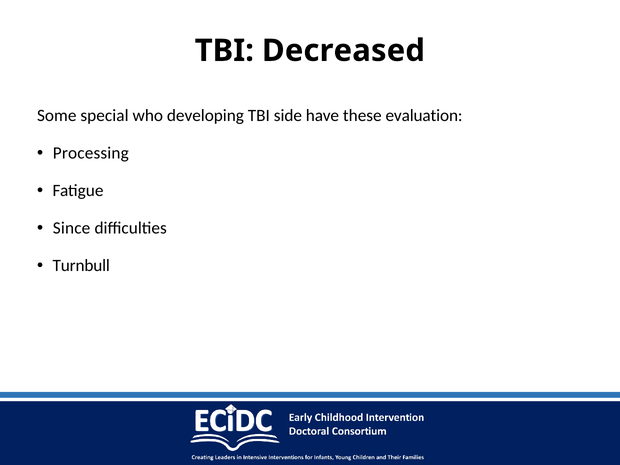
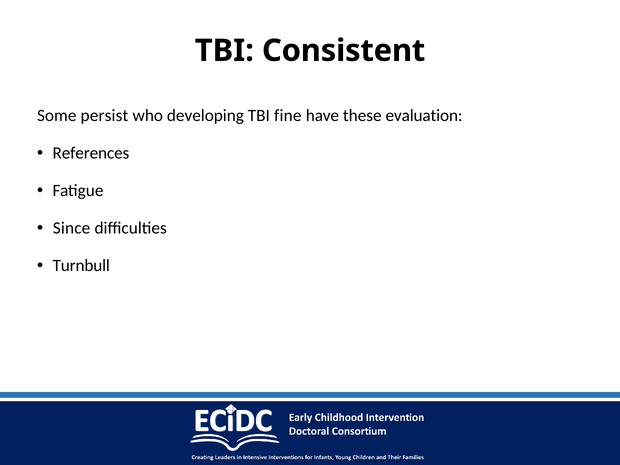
Decreased: Decreased -> Consistent
special: special -> persist
side: side -> fine
Processing: Processing -> References
